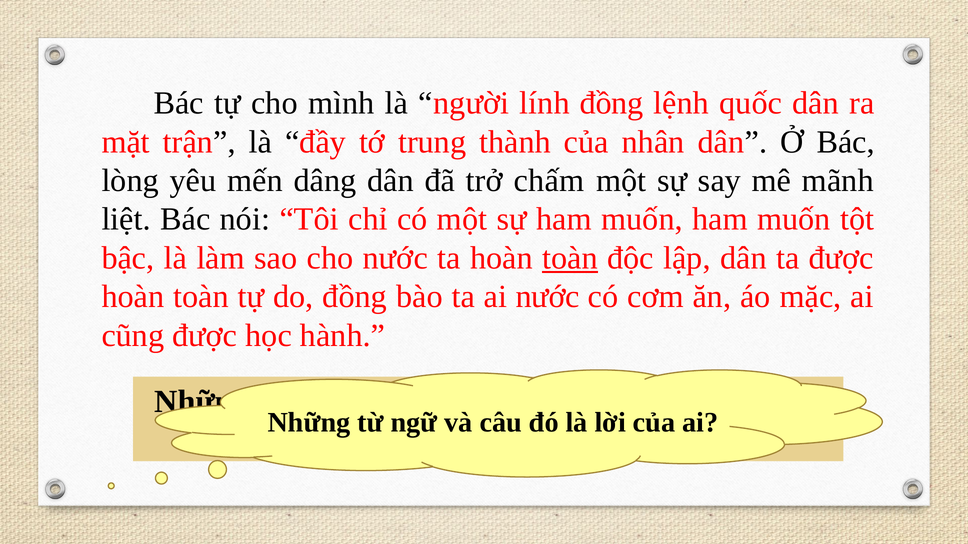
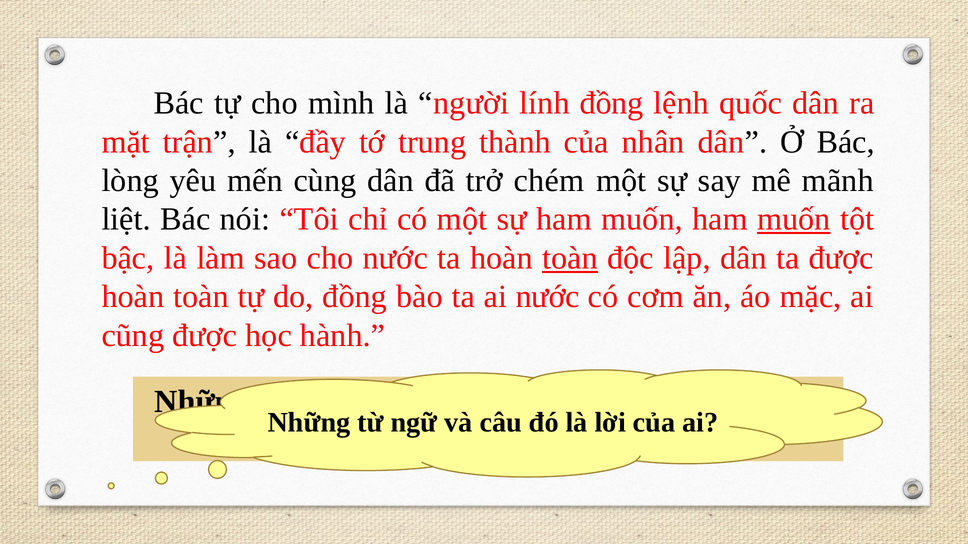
dâng: dâng -> cùng
chấm: chấm -> chém
muốn at (794, 219) underline: none -> present
